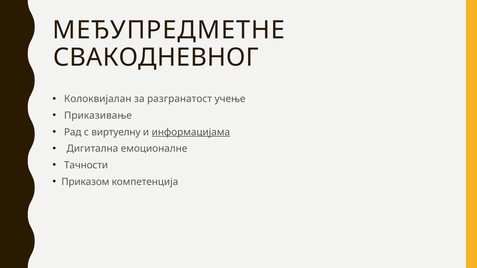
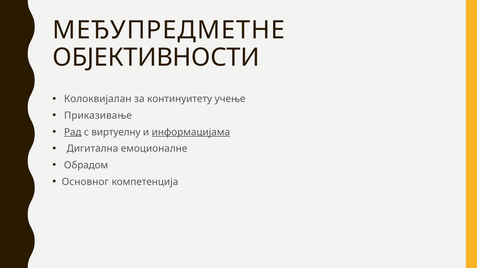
СВАКОДНЕВНОГ: СВАКОДНЕВНОГ -> ОБЈЕКТИВНОСТИ
разгранатост: разгранатост -> континуитету
Рад underline: none -> present
Тачности: Тачности -> Обрадом
Приказом: Приказом -> Основног
